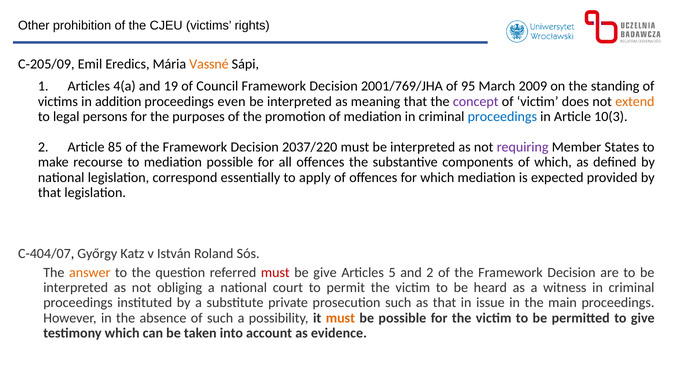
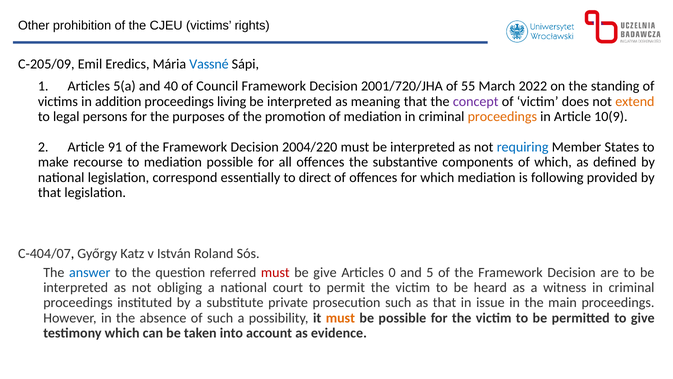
Vassné colour: orange -> blue
4(a: 4(a -> 5(a
19: 19 -> 40
2001/769/JHA: 2001/769/JHA -> 2001/720/JHA
95: 95 -> 55
2009: 2009 -> 2022
even: even -> living
proceedings at (502, 116) colour: blue -> orange
10(3: 10(3 -> 10(9
85: 85 -> 91
2037/220: 2037/220 -> 2004/220
requiring colour: purple -> blue
apply: apply -> direct
expected: expected -> following
answer colour: orange -> blue
5: 5 -> 0
and 2: 2 -> 5
